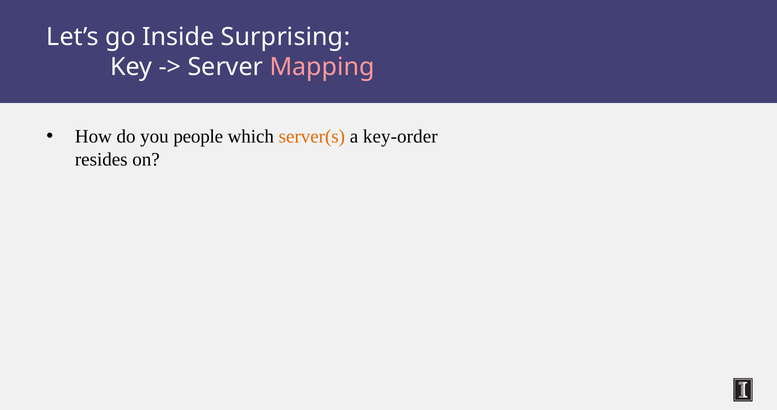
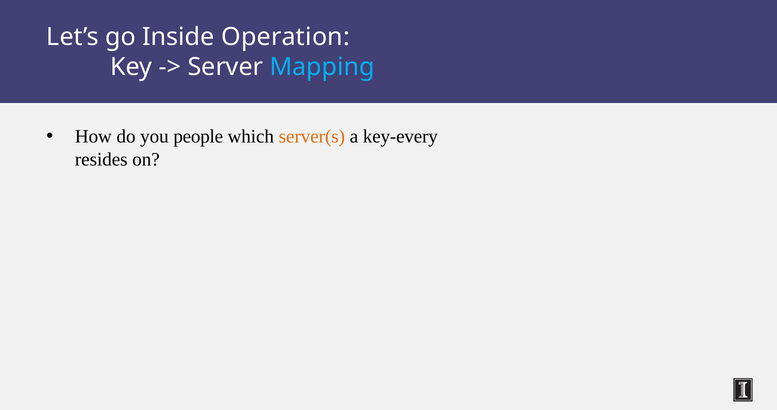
Surprising: Surprising -> Operation
Mapping colour: pink -> light blue
key-order: key-order -> key-every
